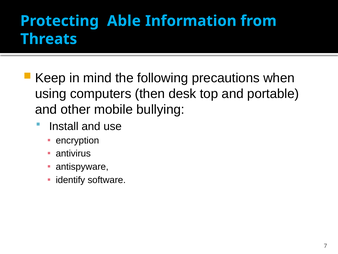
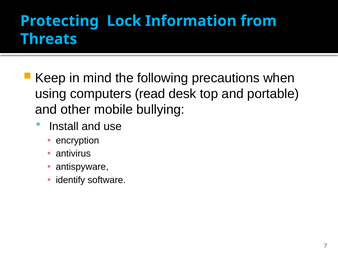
Able: Able -> Lock
then: then -> read
